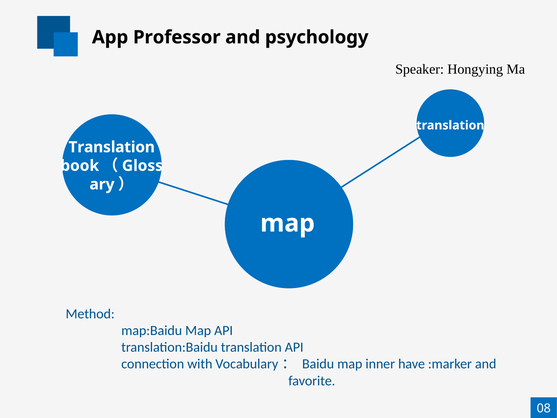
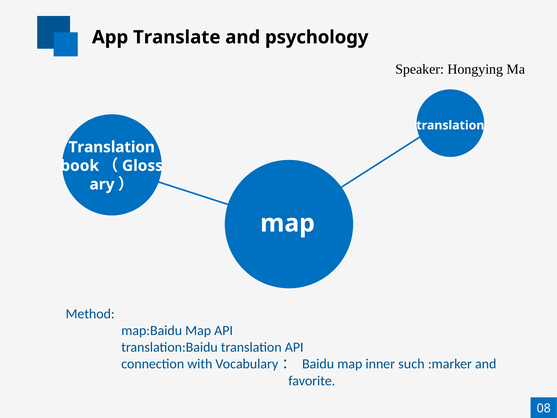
Professor: Professor -> Translate
have: have -> such
